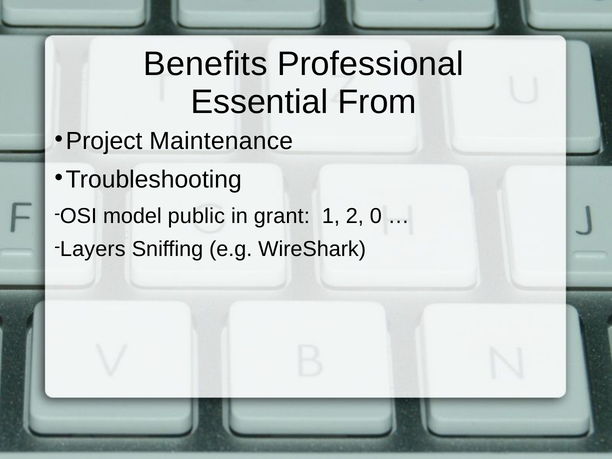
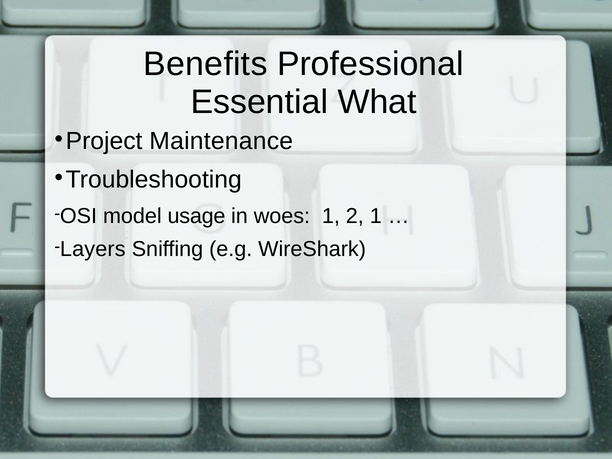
From: From -> What
public: public -> usage
grant: grant -> woes
2 0: 0 -> 1
